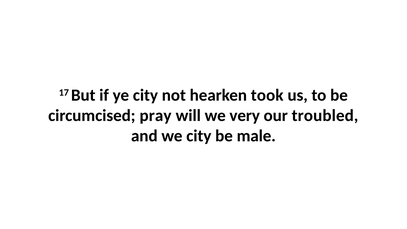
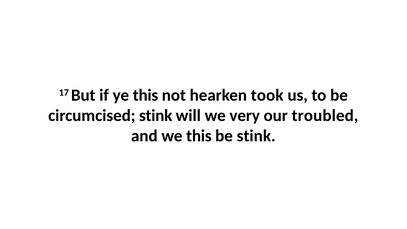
ye city: city -> this
circumcised pray: pray -> stink
we city: city -> this
be male: male -> stink
